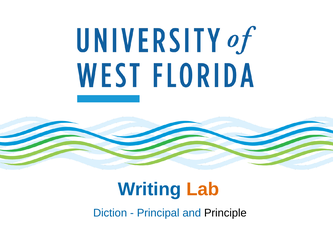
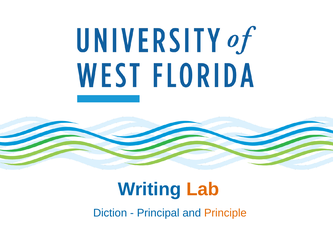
Principle colour: black -> orange
